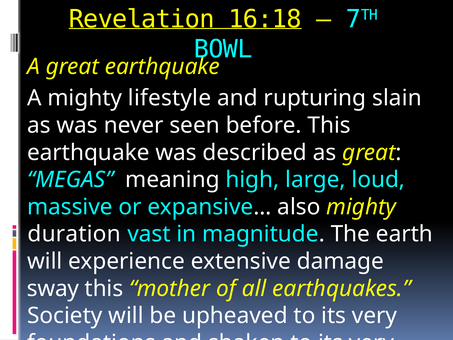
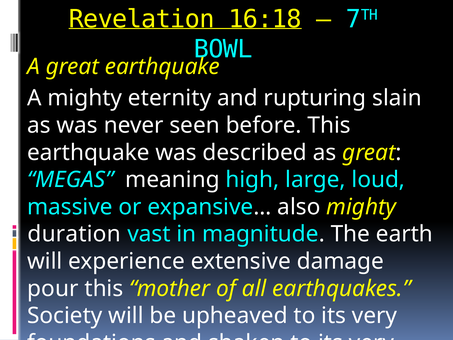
lifestyle: lifestyle -> eternity
sway: sway -> pour
